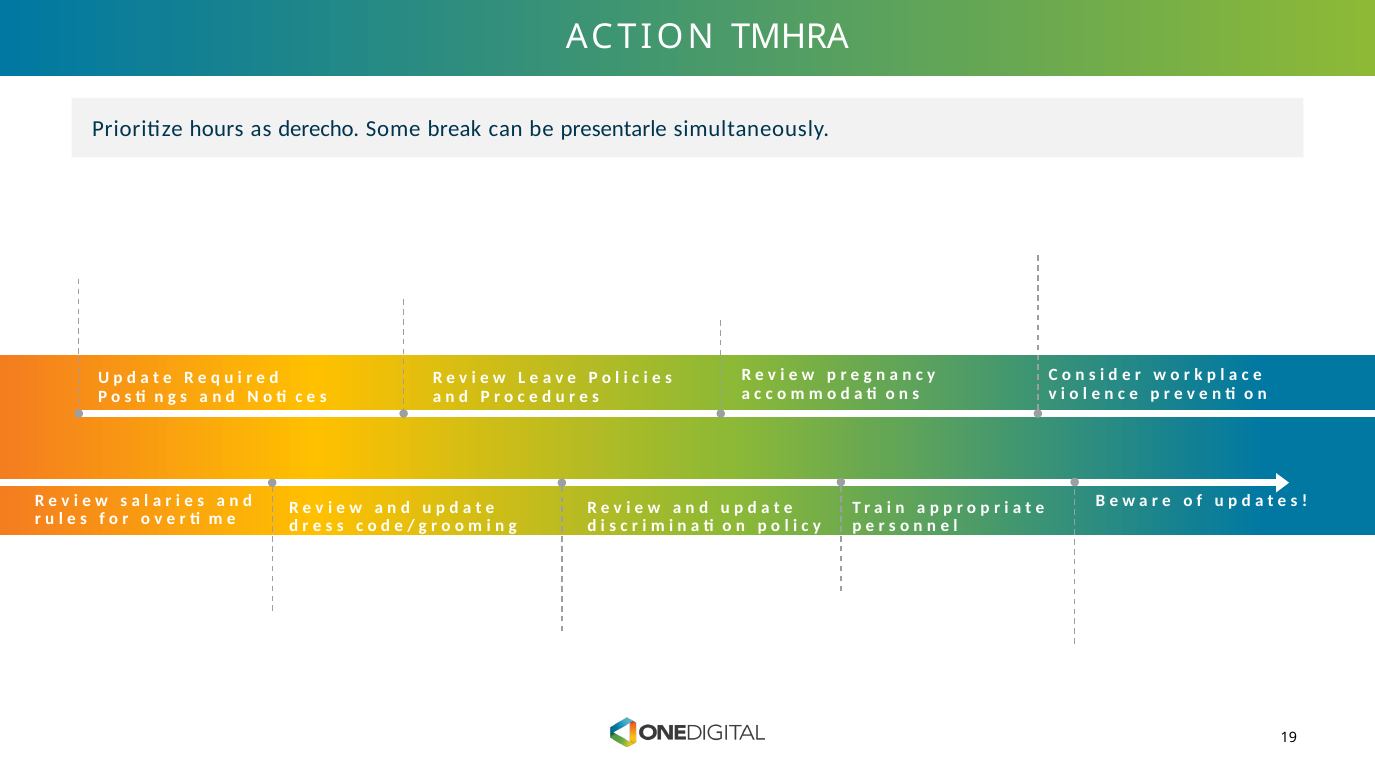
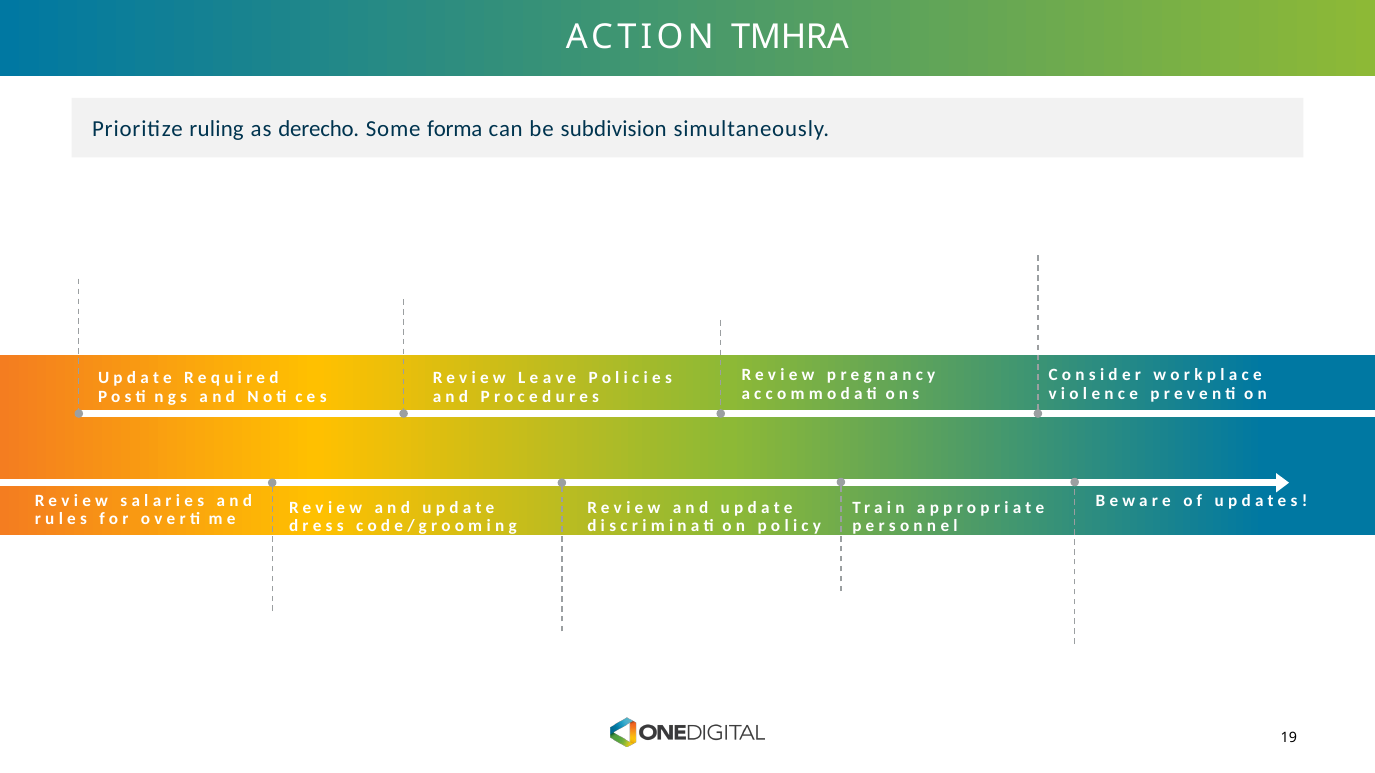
hours: hours -> ruling
break: break -> forma
presentarle: presentarle -> subdivision
